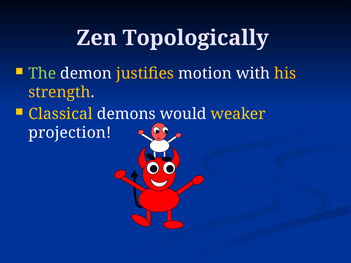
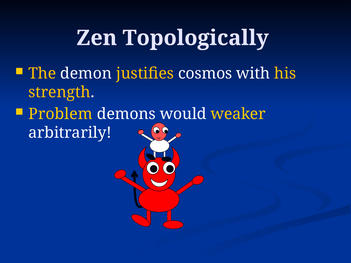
The colour: light green -> yellow
motion: motion -> cosmos
Classical: Classical -> Problem
projection: projection -> arbitrarily
